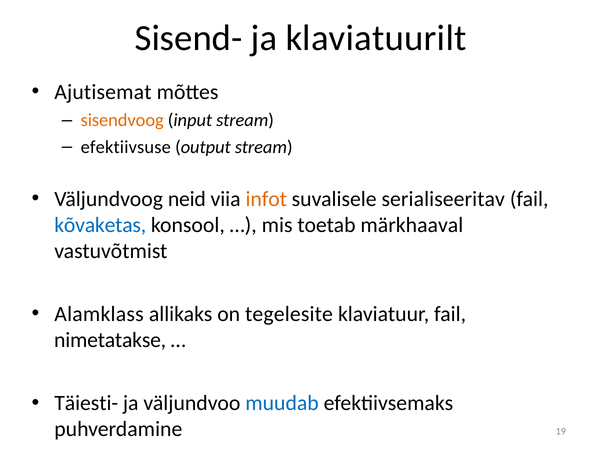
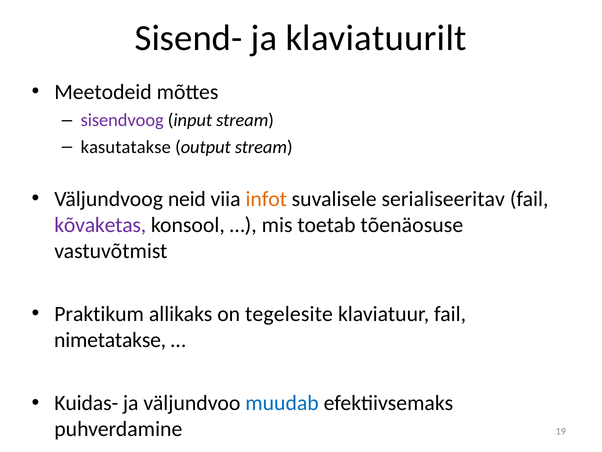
Ajutisemat: Ajutisemat -> Meetodeid
sisendvoog colour: orange -> purple
efektiivsuse: efektiivsuse -> kasutatakse
kõvaketas colour: blue -> purple
märkhaaval: märkhaaval -> tõenäosuse
Alamklass: Alamklass -> Praktikum
Täiesti-: Täiesti- -> Kuidas-
